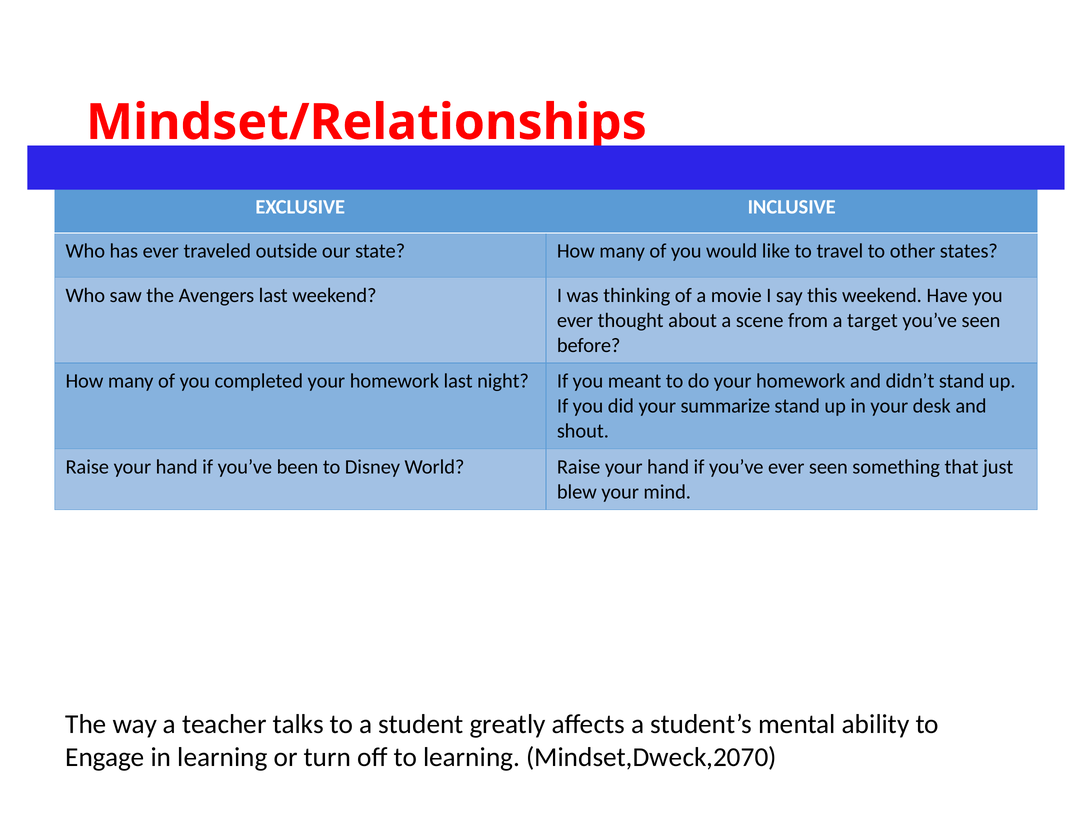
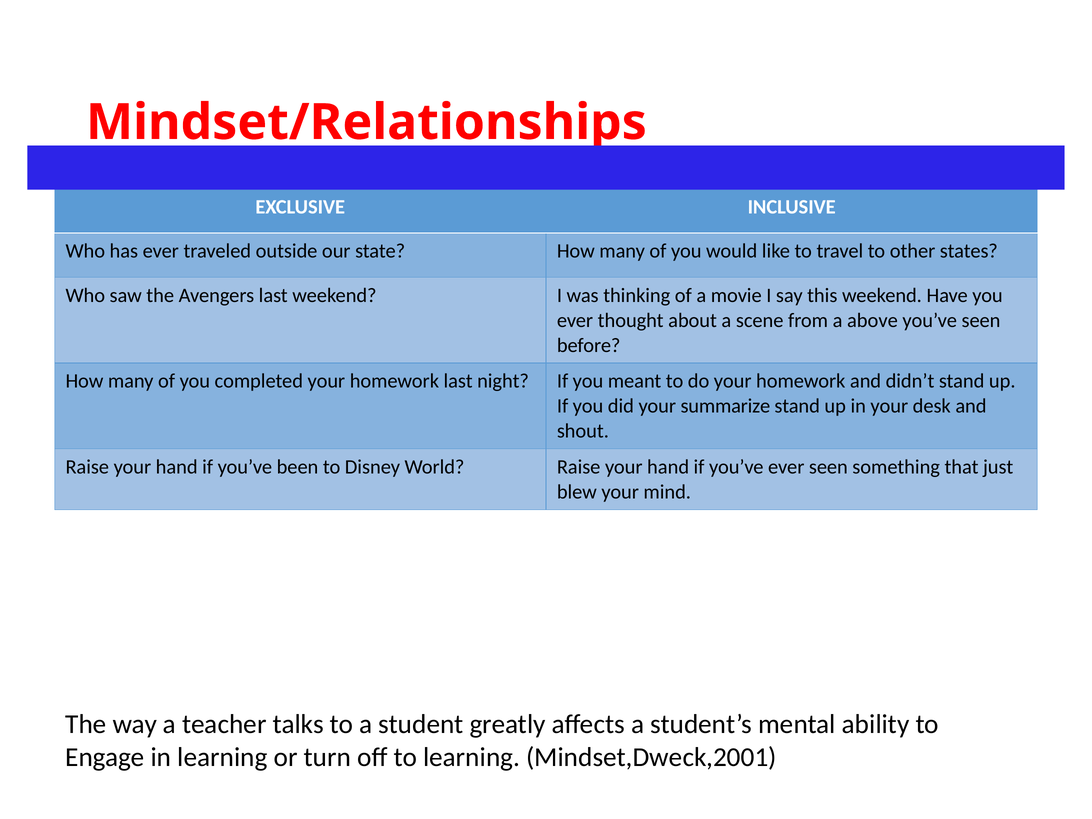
target: target -> above
Mindset,Dweck,2070: Mindset,Dweck,2070 -> Mindset,Dweck,2001
